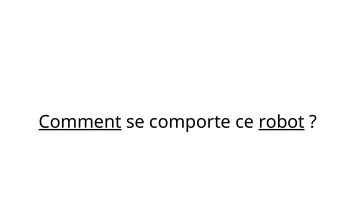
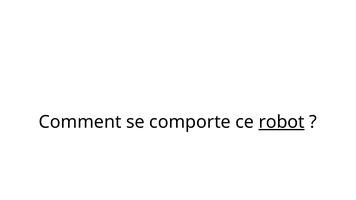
Comment underline: present -> none
